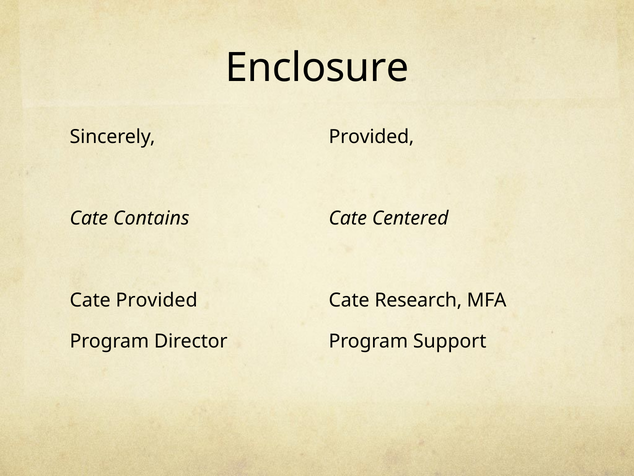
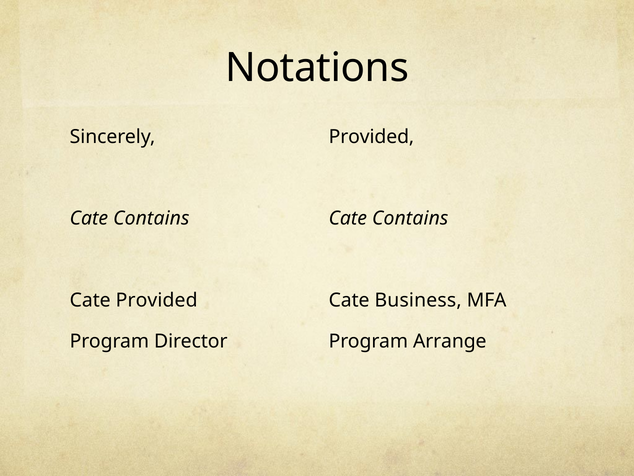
Enclosure: Enclosure -> Notations
Centered at (410, 218): Centered -> Contains
Research: Research -> Business
Support: Support -> Arrange
